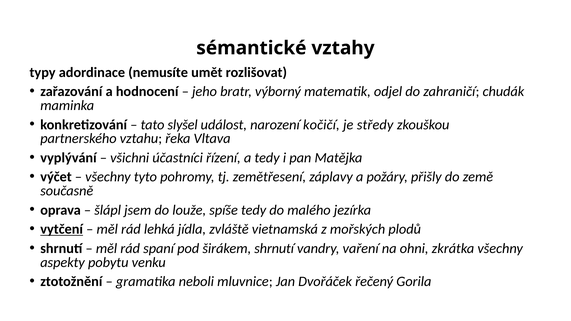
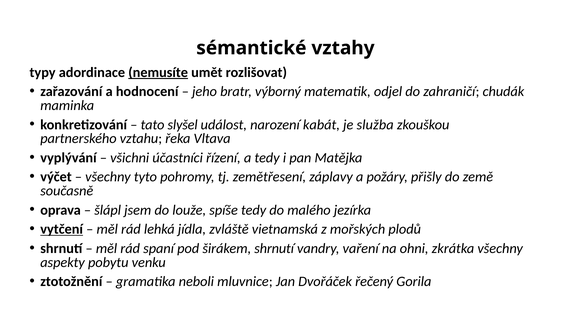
nemusíte underline: none -> present
kočičí: kočičí -> kabát
středy: středy -> služba
